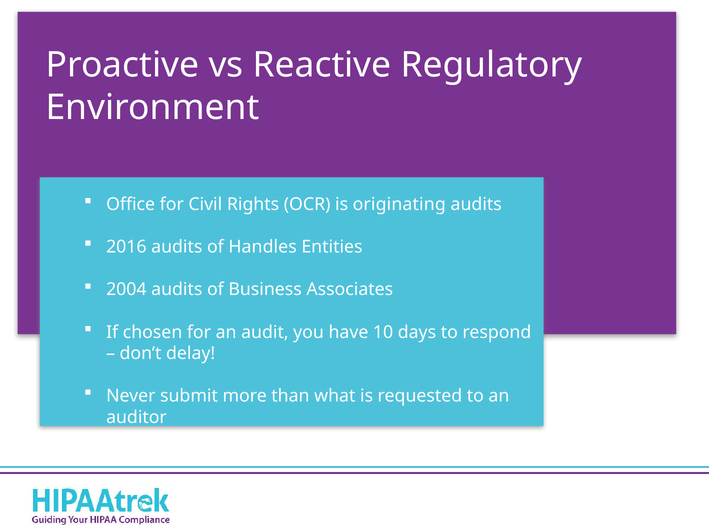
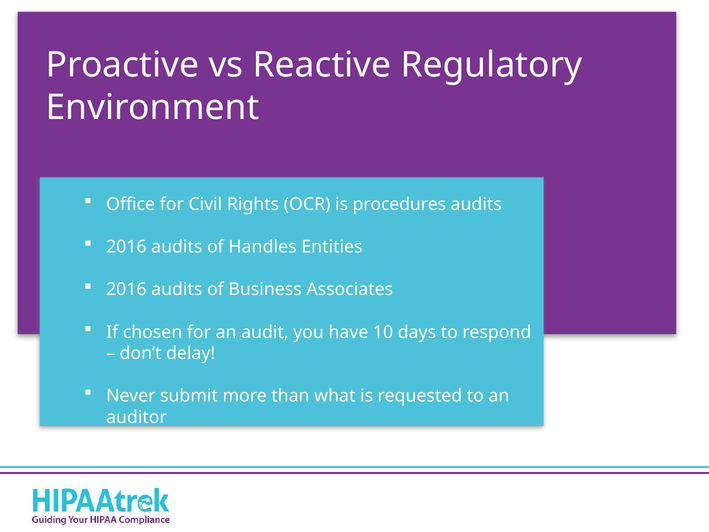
originating: originating -> procedures
2004 at (126, 289): 2004 -> 2016
